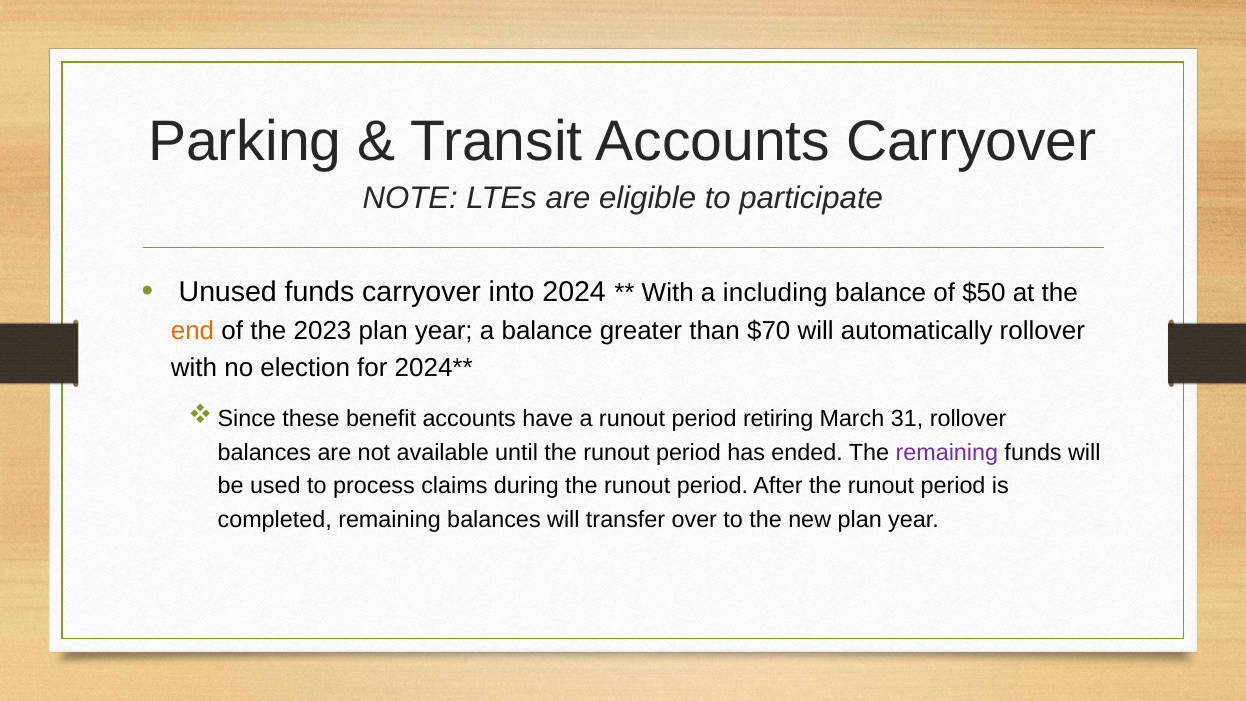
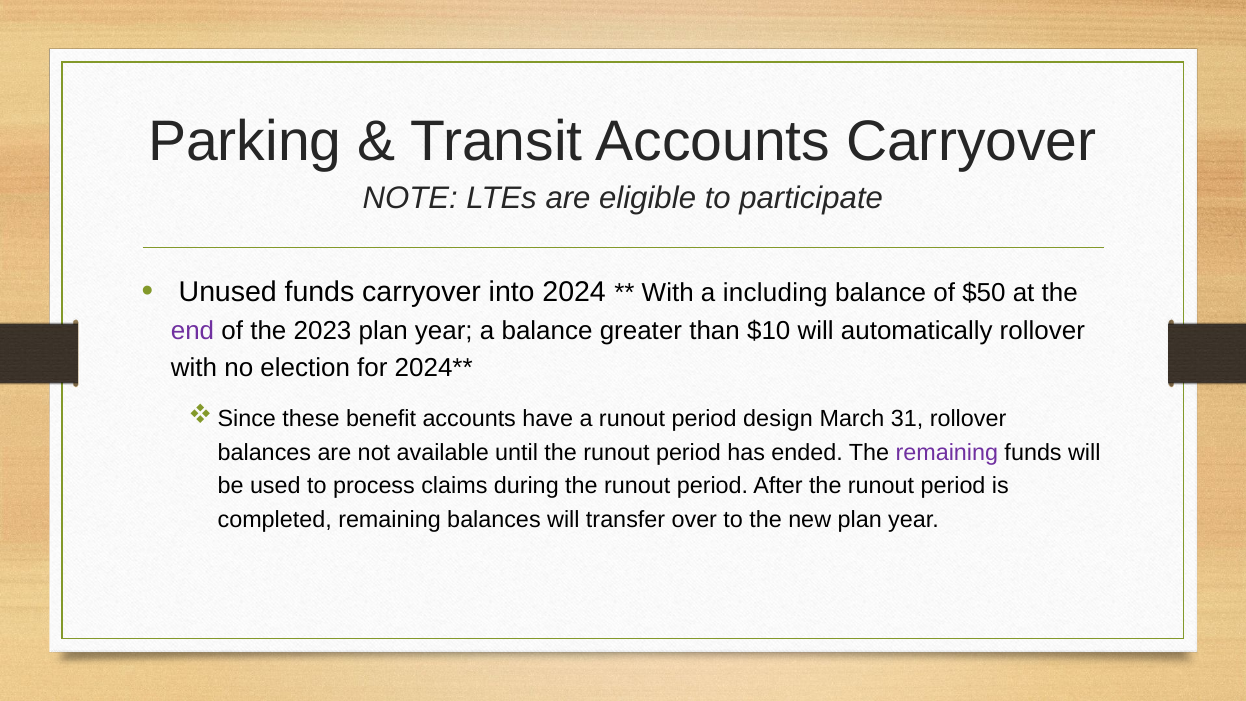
end colour: orange -> purple
$70: $70 -> $10
retiring: retiring -> design
